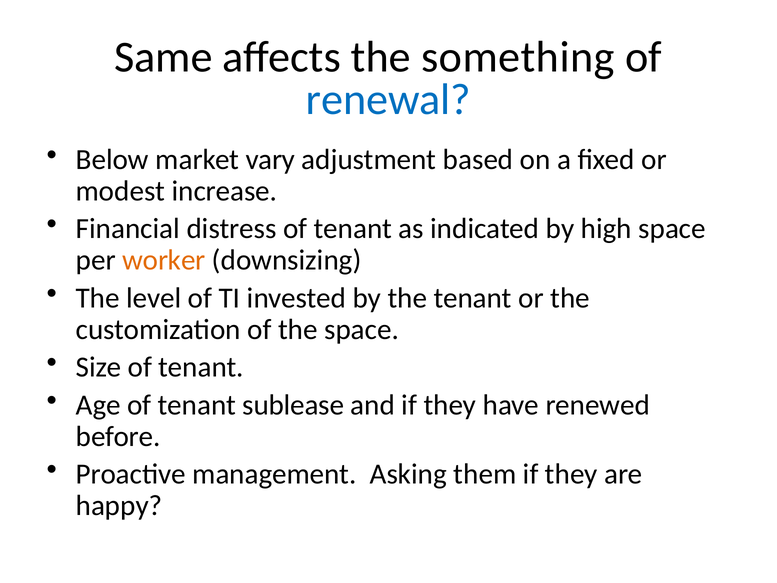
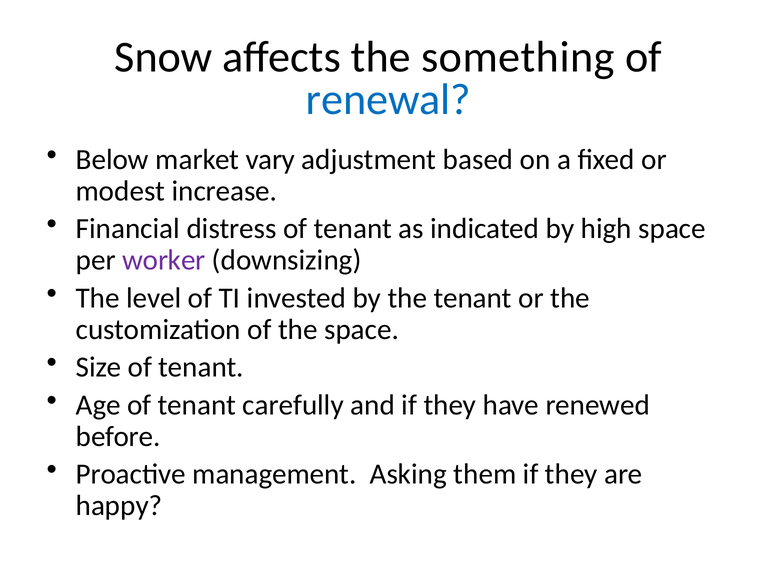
Same: Same -> Snow
worker colour: orange -> purple
sublease: sublease -> carefully
